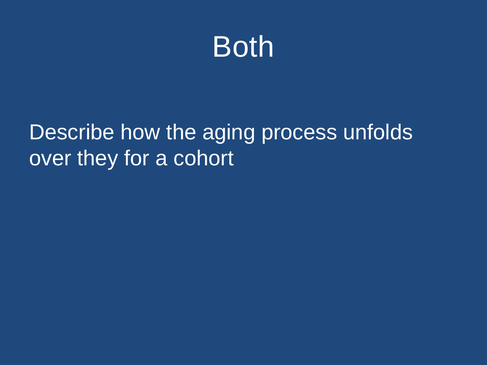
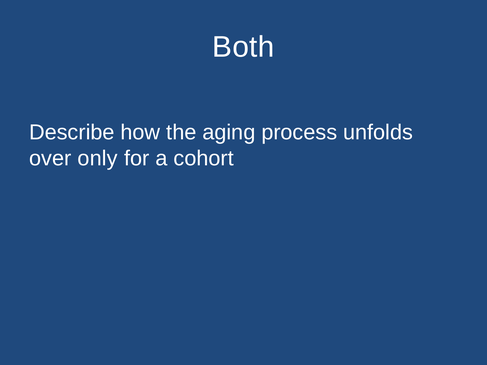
they: they -> only
